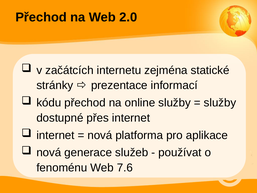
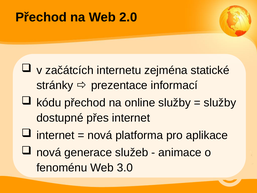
používat: používat -> animace
7.6: 7.6 -> 3.0
